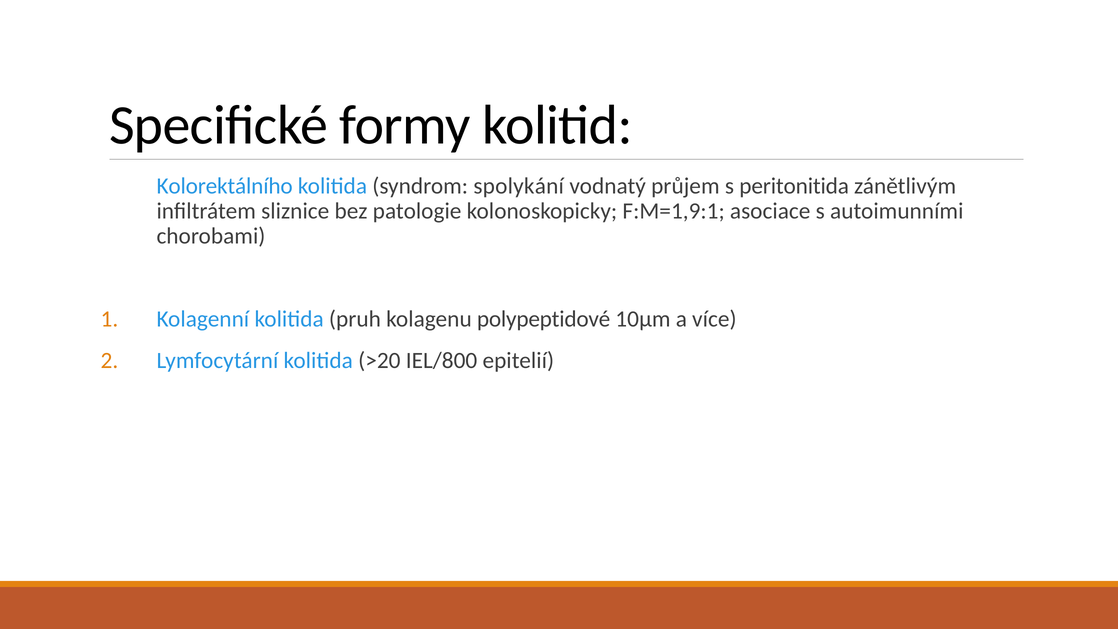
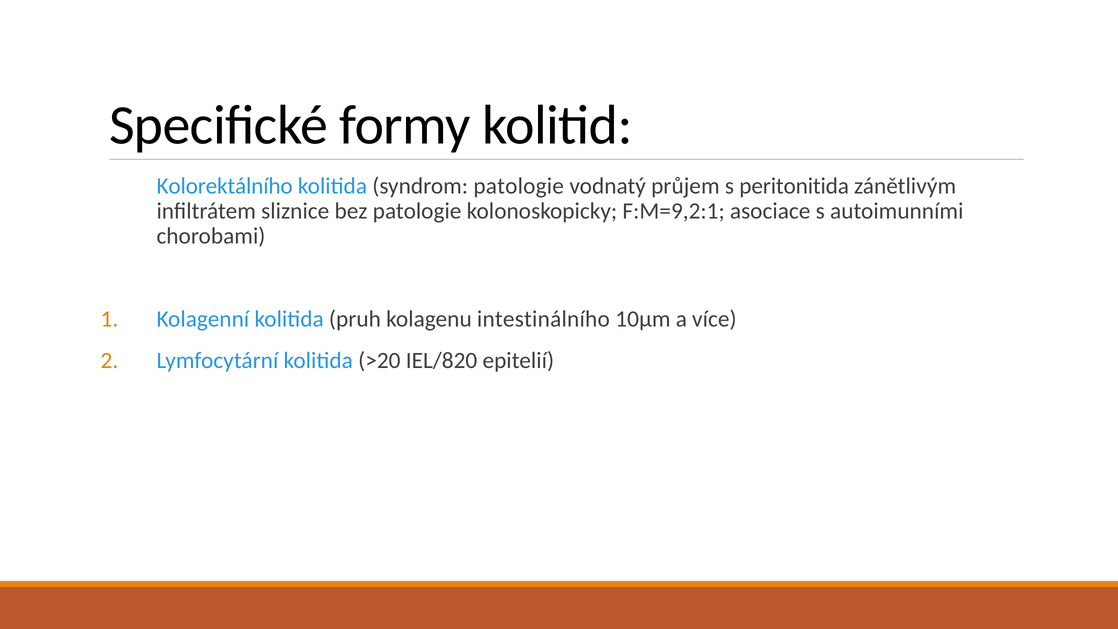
syndrom spolykání: spolykání -> patologie
F:M=1,9:1: F:M=1,9:1 -> F:M=9,2:1
polypeptidové: polypeptidové -> intestinálního
IEL/800: IEL/800 -> IEL/820
